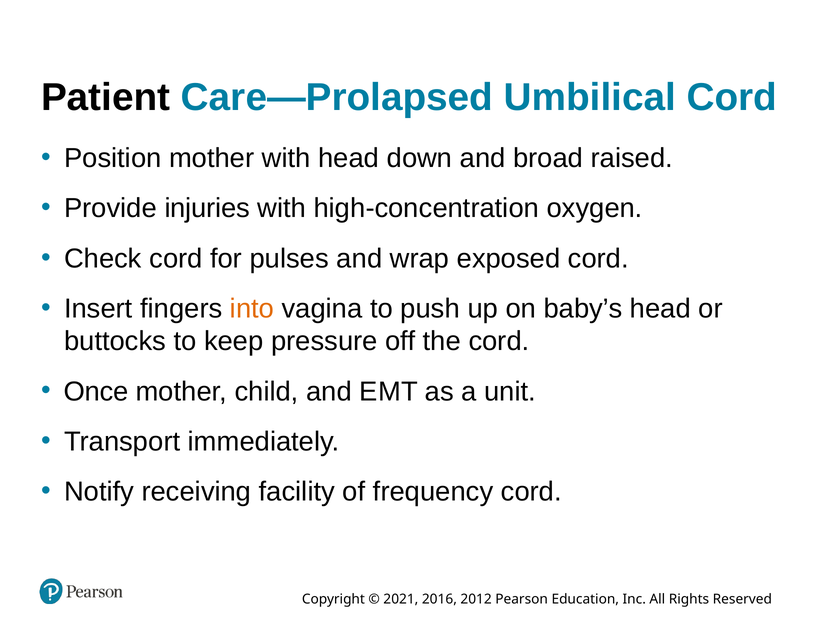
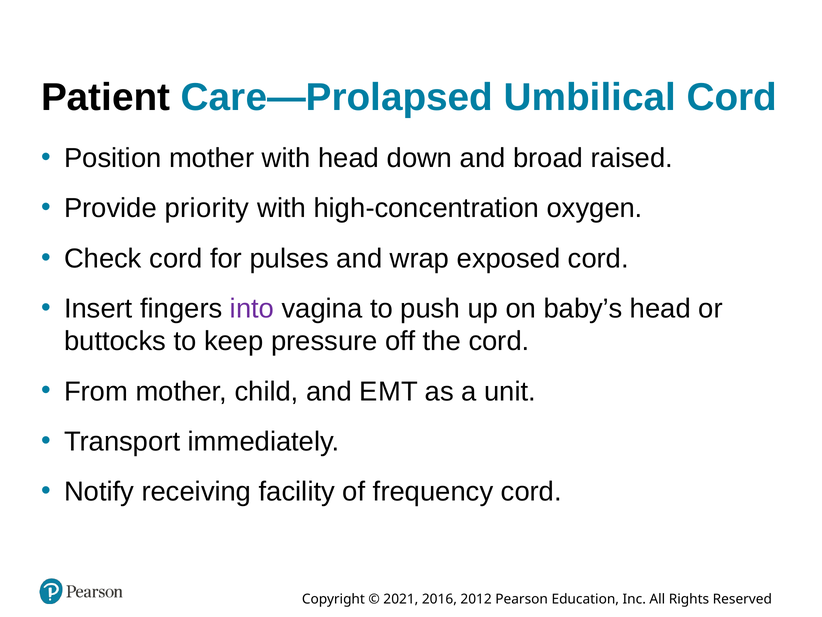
injuries: injuries -> priority
into colour: orange -> purple
Once: Once -> From
